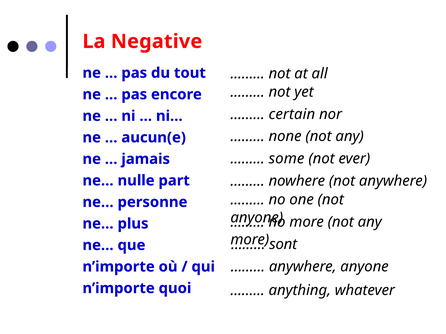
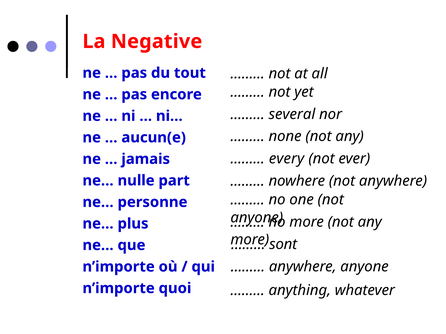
certain: certain -> several
some: some -> every
